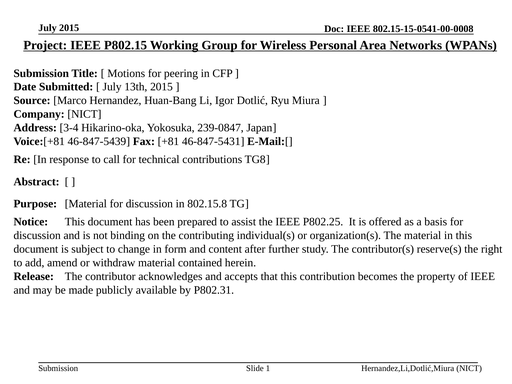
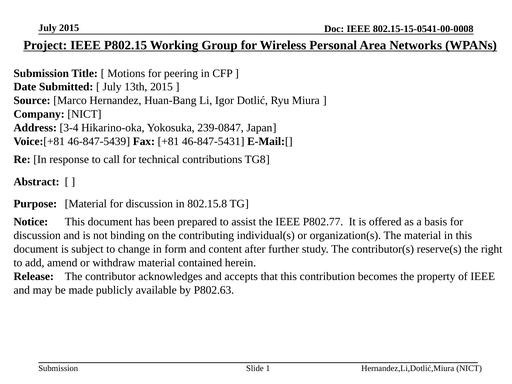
P802.25: P802.25 -> P802.77
P802.31: P802.31 -> P802.63
